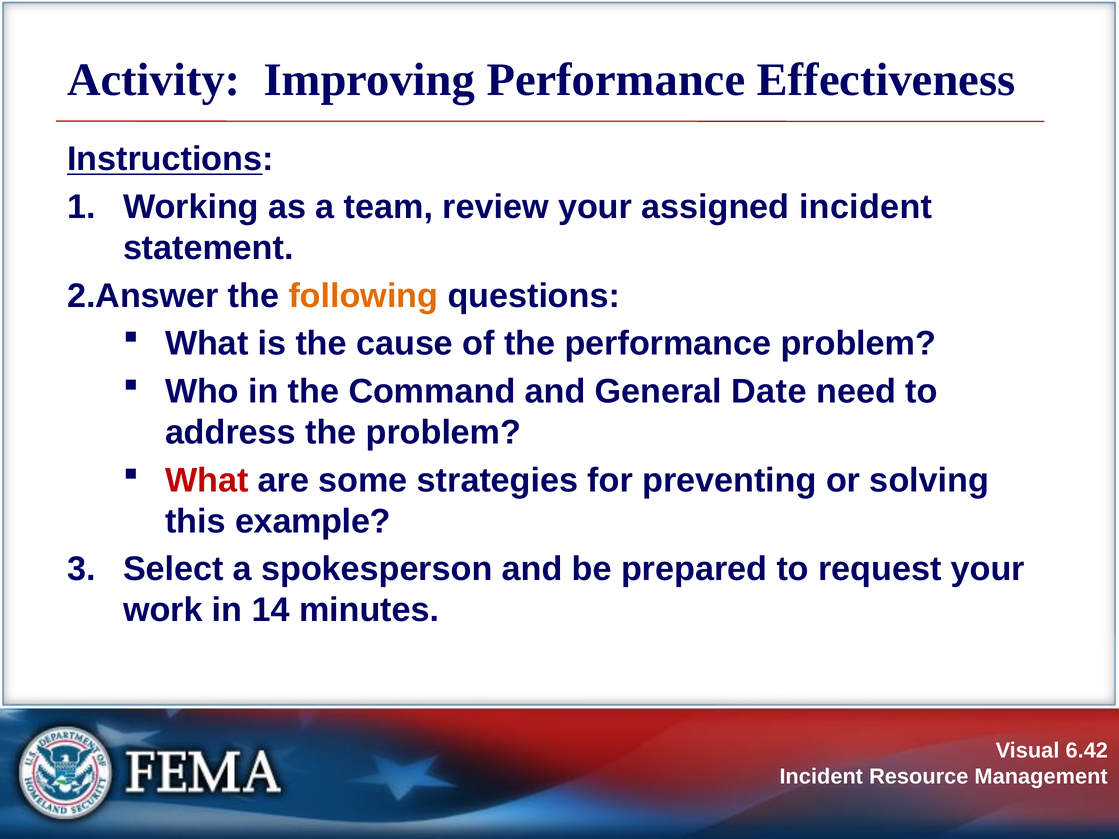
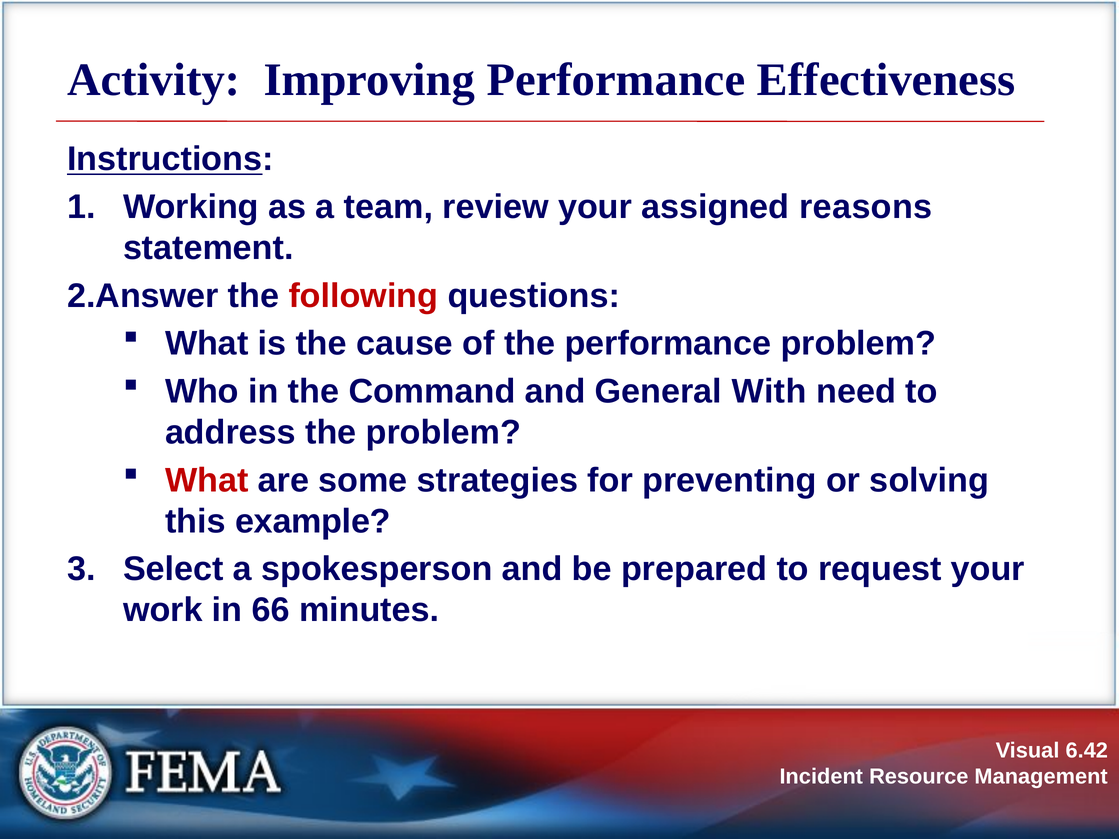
assigned incident: incident -> reasons
following colour: orange -> red
Date: Date -> With
14: 14 -> 66
